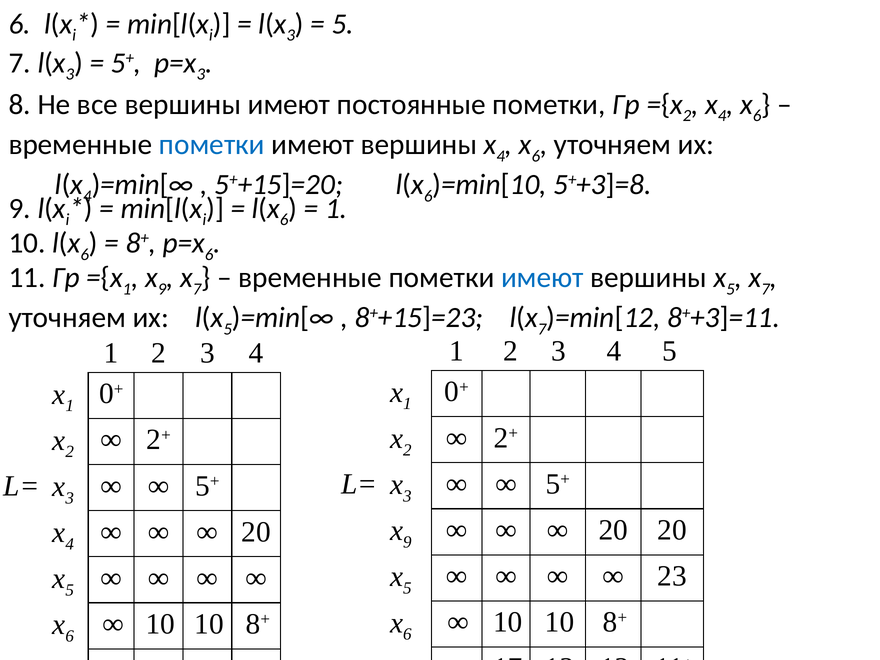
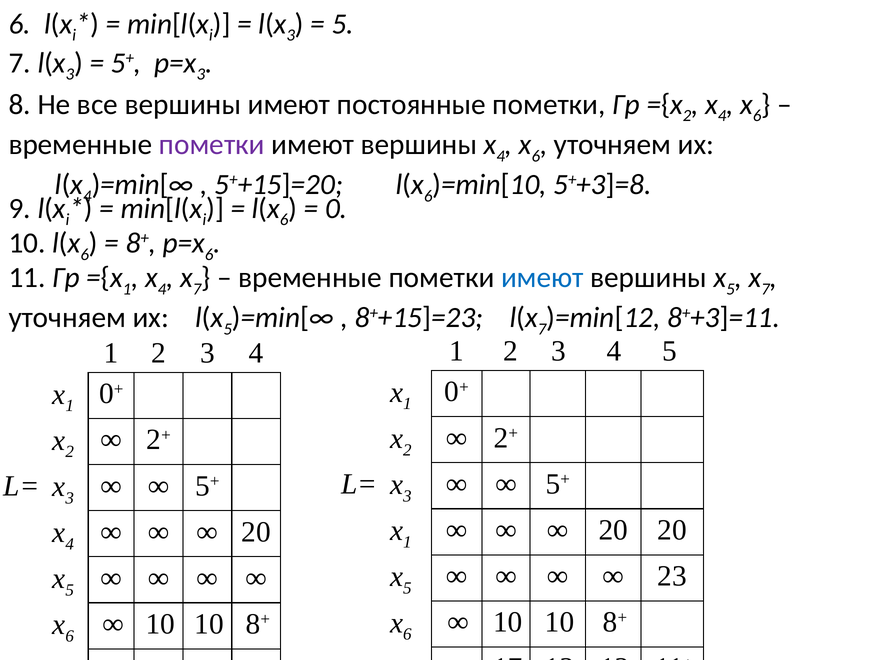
пометки at (212, 145) colour: blue -> purple
1 at (336, 208): 1 -> 0
9 at (162, 289): 9 -> 4
9 at (407, 542): 9 -> 1
